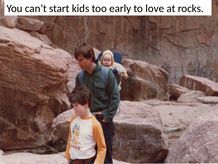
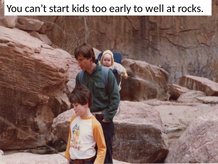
love: love -> well
